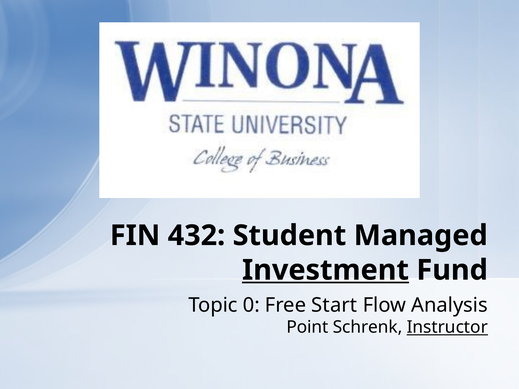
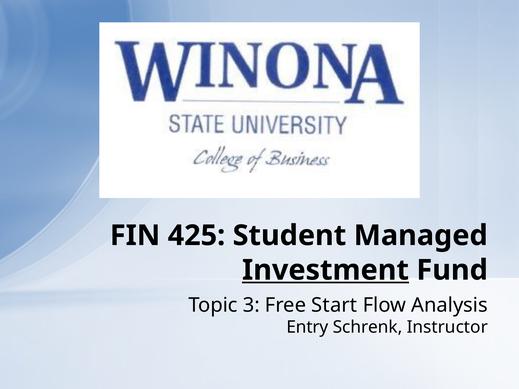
432: 432 -> 425
0: 0 -> 3
Point: Point -> Entry
Instructor underline: present -> none
